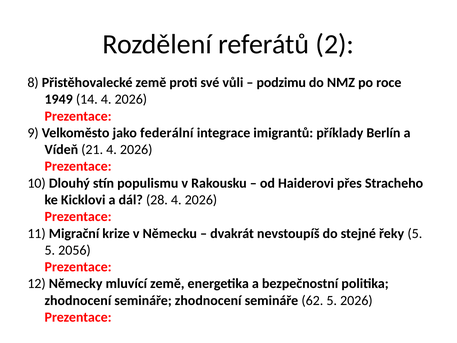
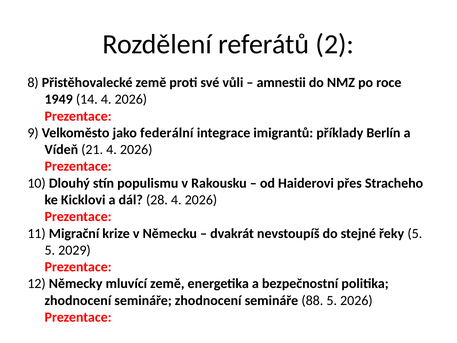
podzimu: podzimu -> amnestii
2056: 2056 -> 2029
62: 62 -> 88
